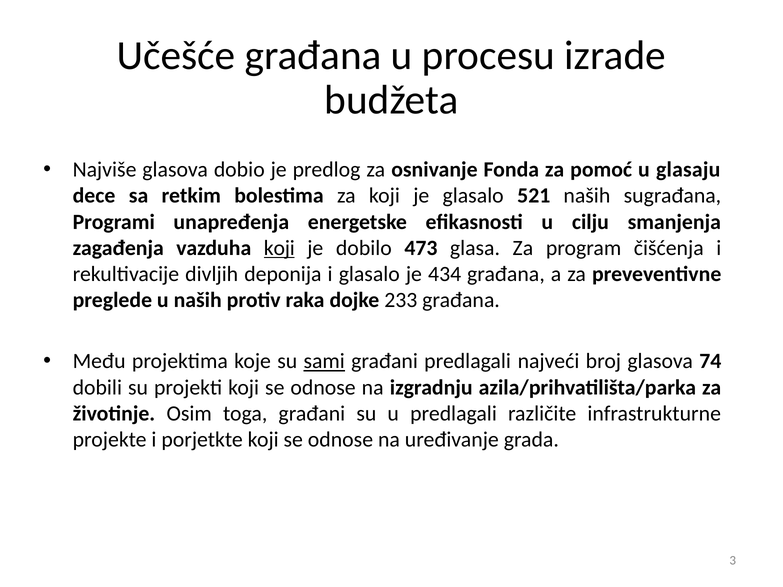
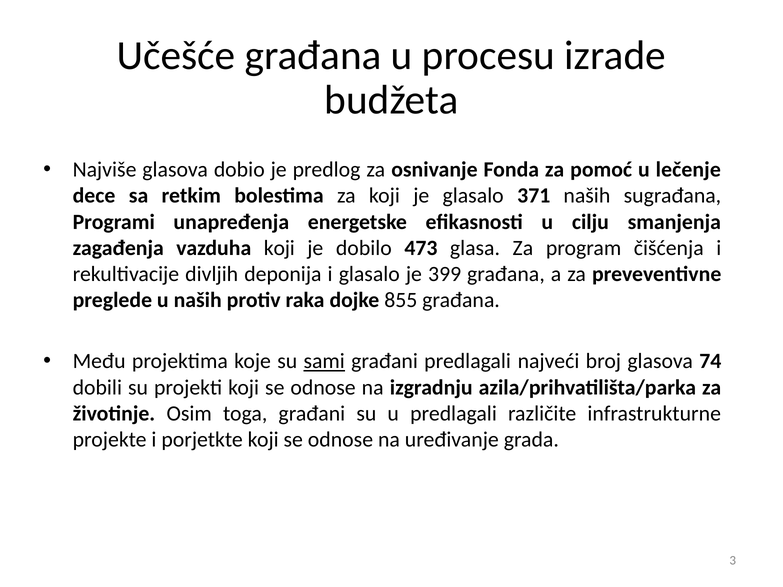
glasaju: glasaju -> lečenje
521: 521 -> 371
koji at (279, 248) underline: present -> none
434: 434 -> 399
233: 233 -> 855
